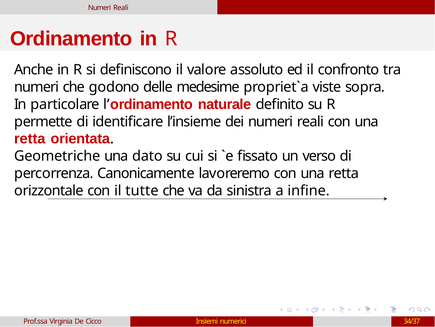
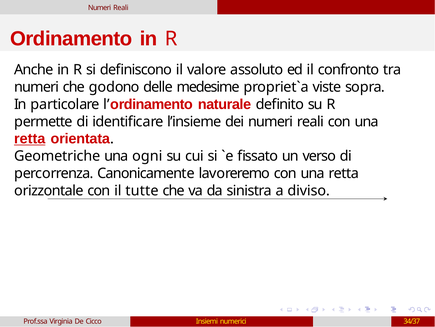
retta at (30, 139) underline: none -> present
dato: dato -> ogni
infine: infine -> diviso
